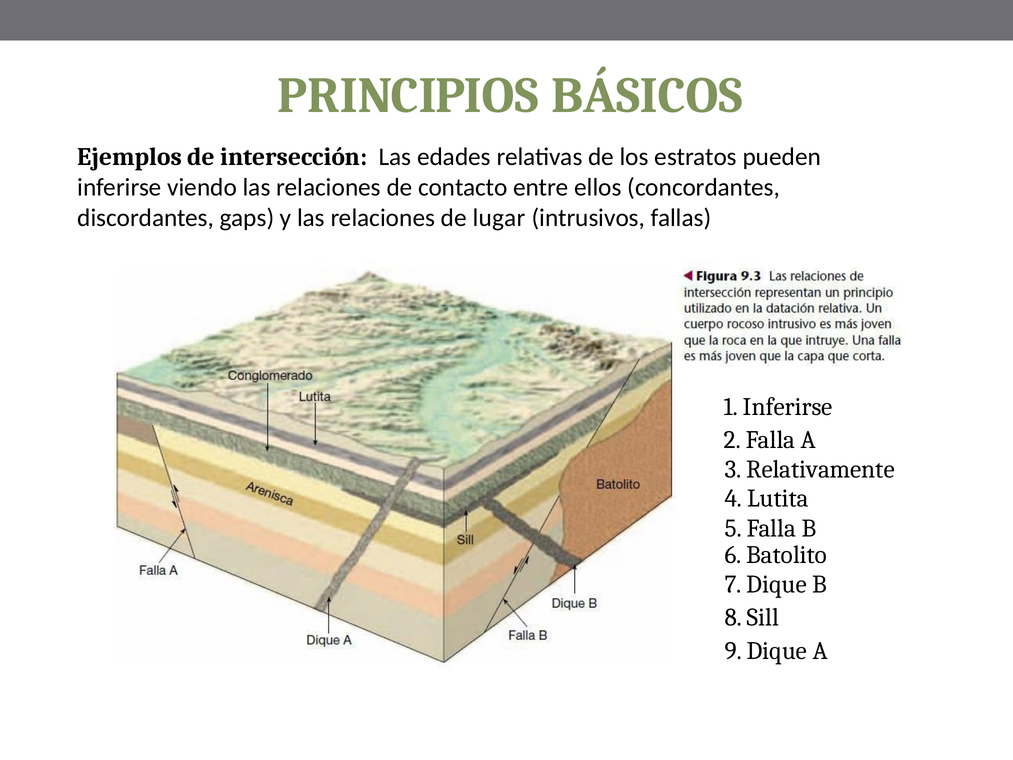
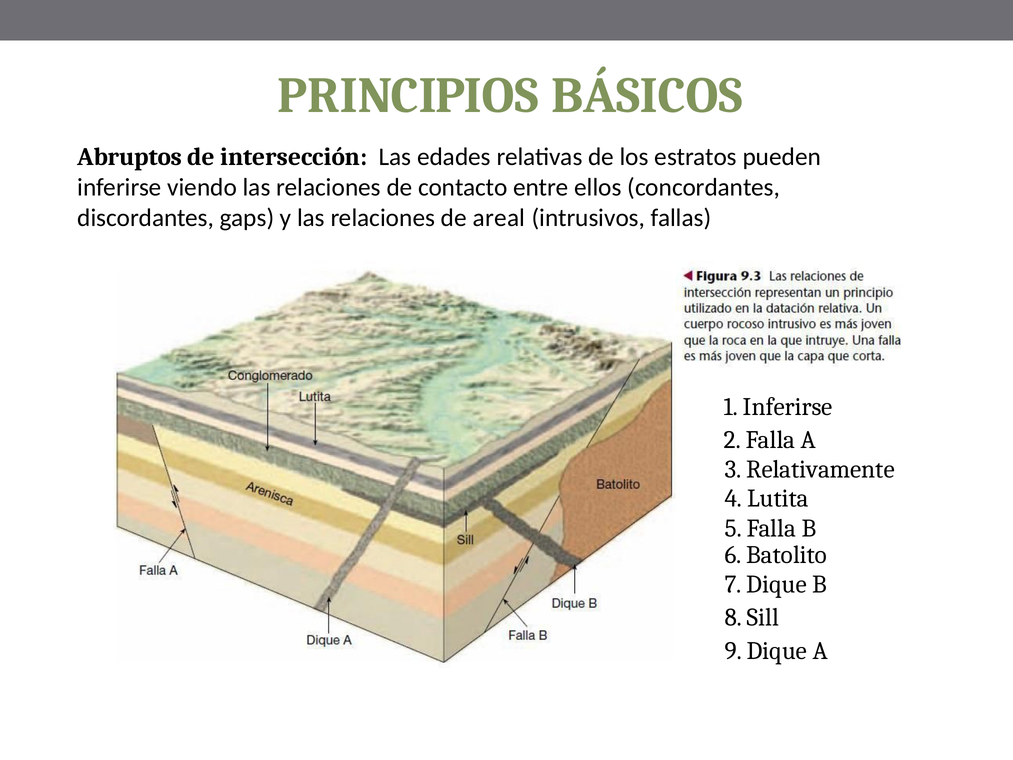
Ejemplos: Ejemplos -> Abruptos
lugar: lugar -> areal
